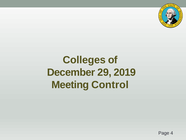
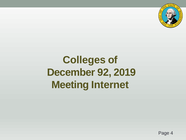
29: 29 -> 92
Control: Control -> Internet
